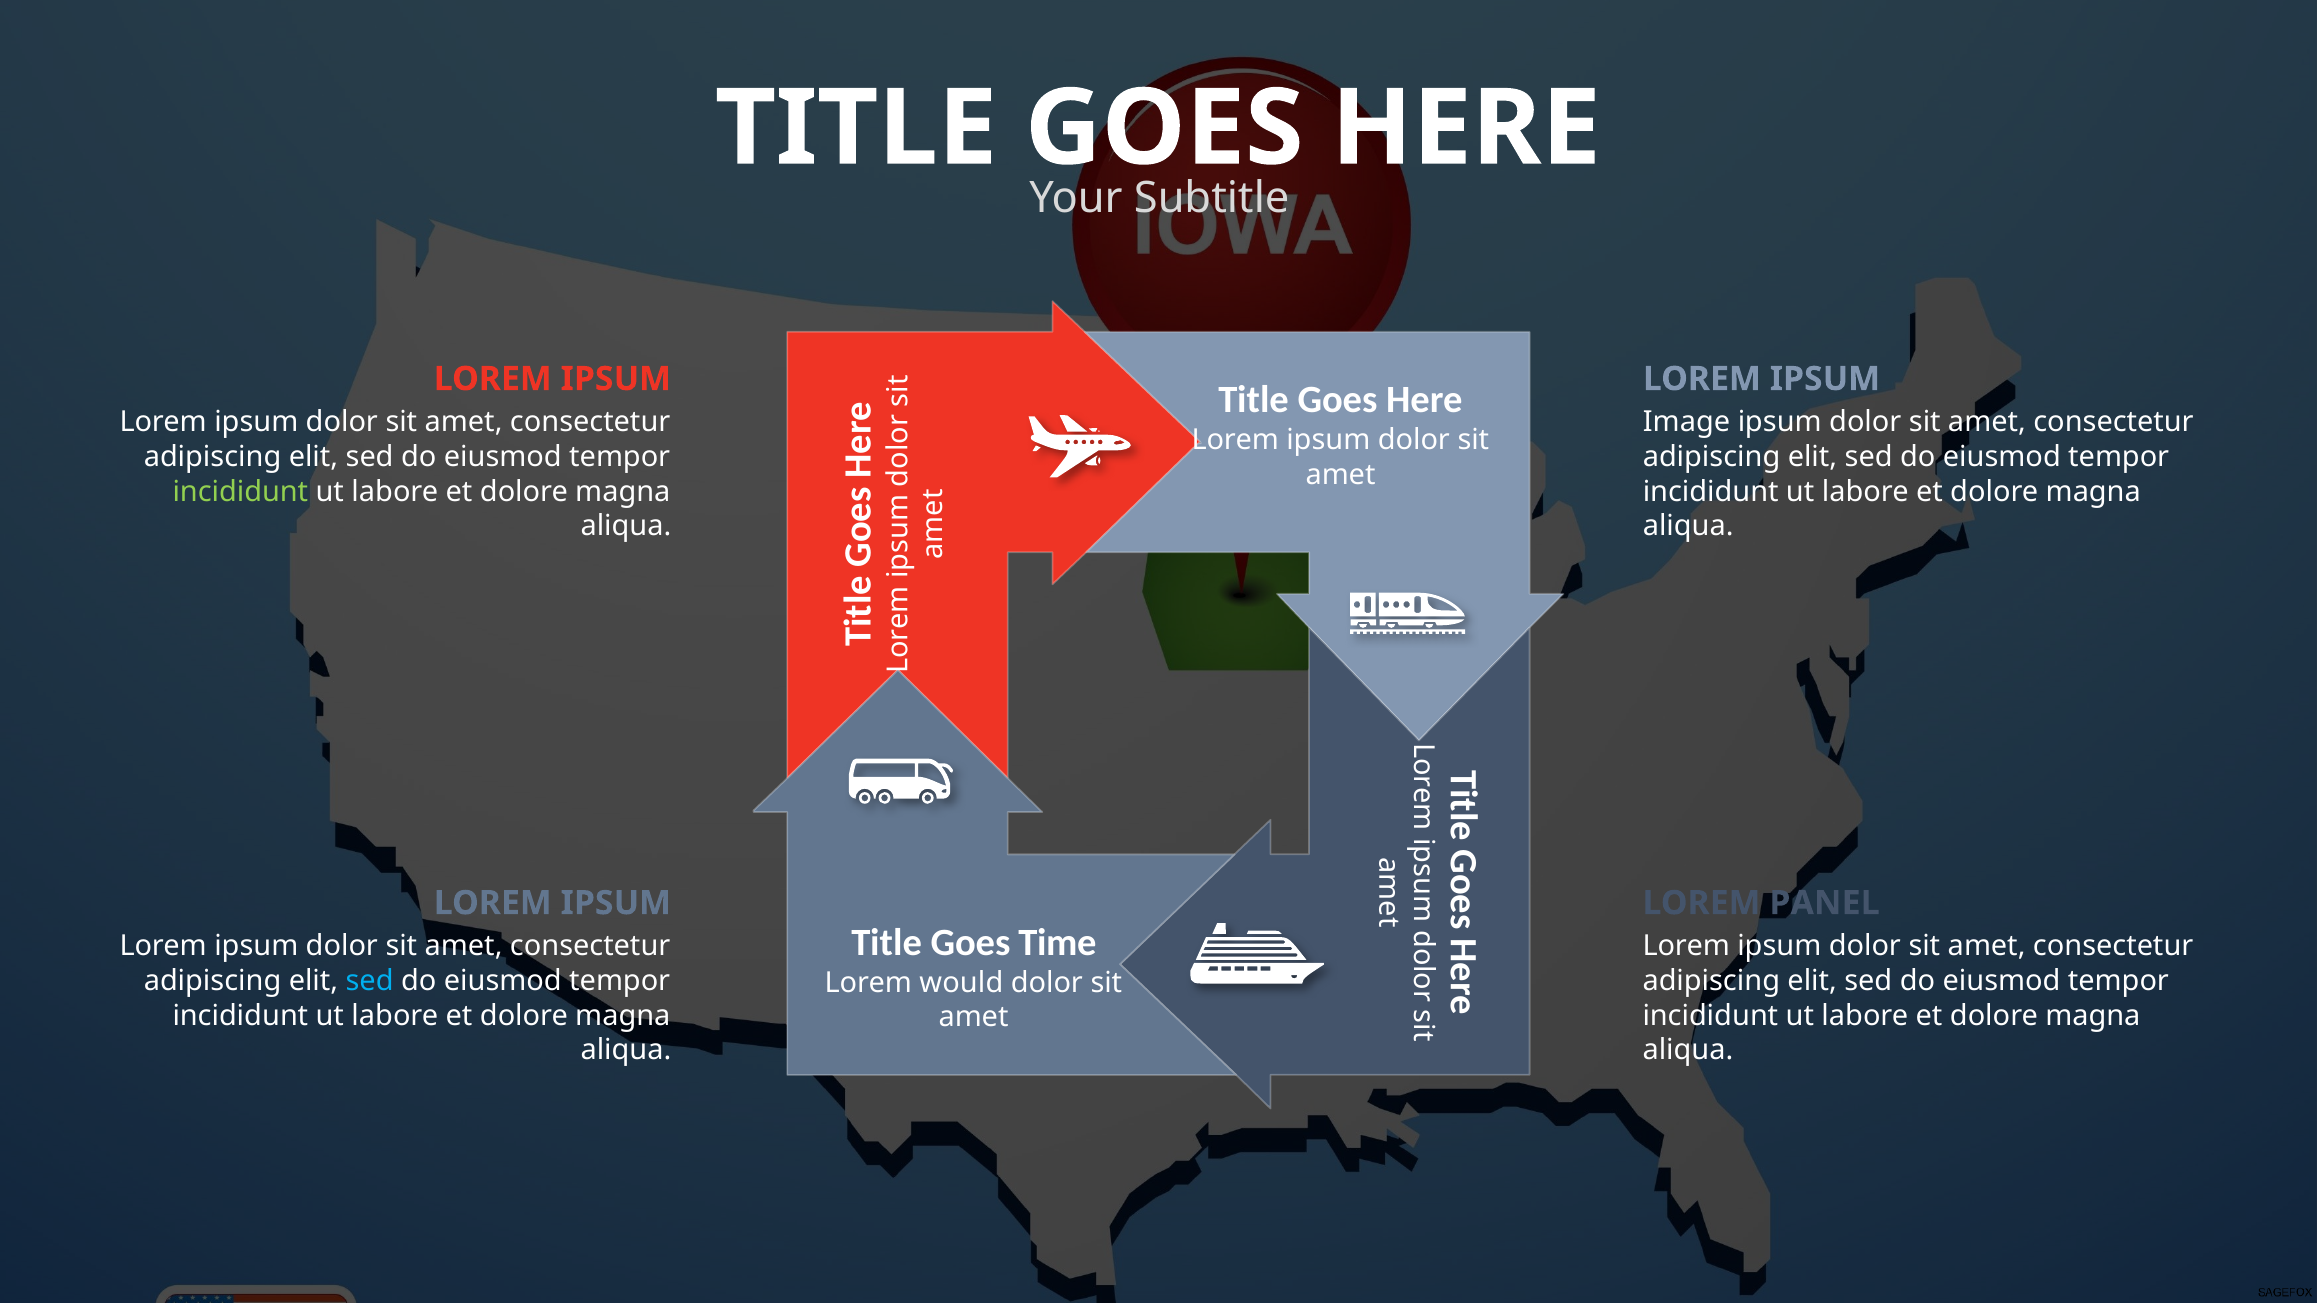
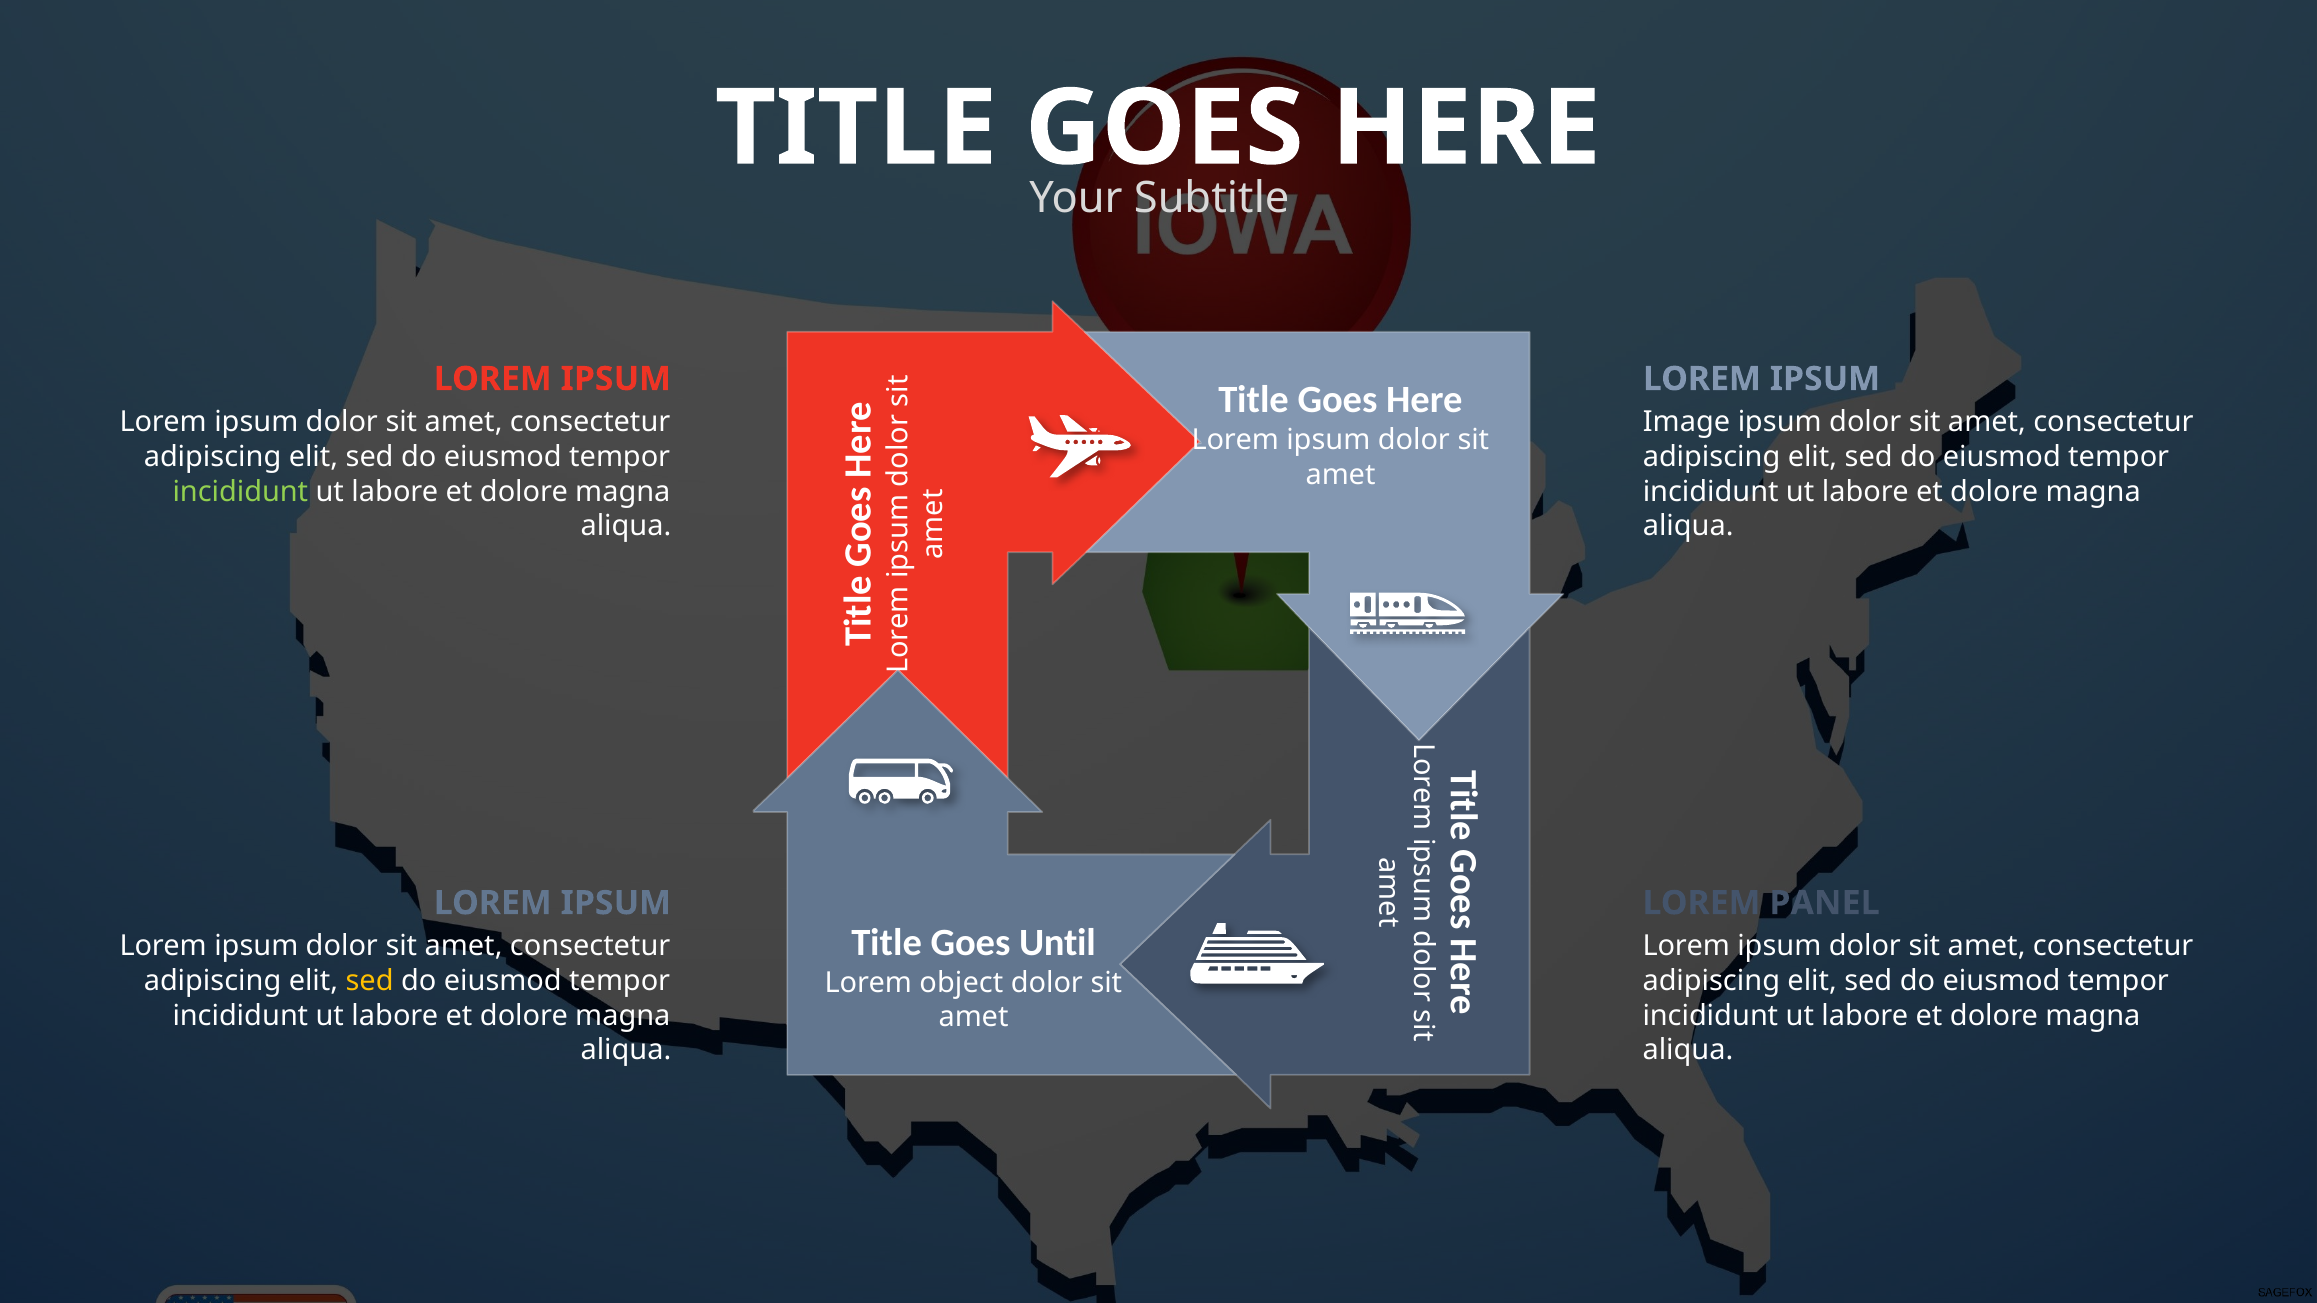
Time: Time -> Until
sed at (370, 981) colour: light blue -> yellow
would: would -> object
